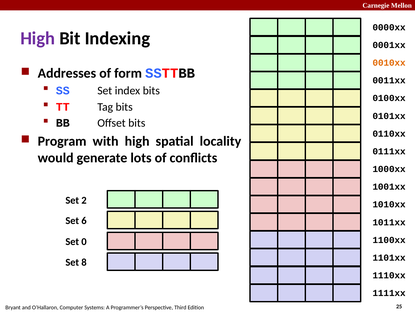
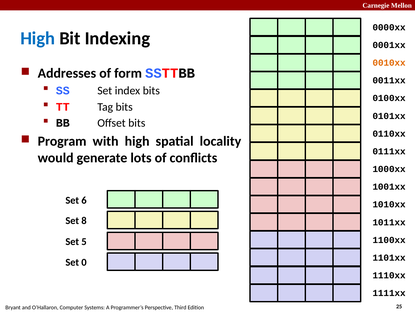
High at (38, 38) colour: purple -> blue
2: 2 -> 6
6: 6 -> 8
0: 0 -> 5
8: 8 -> 0
